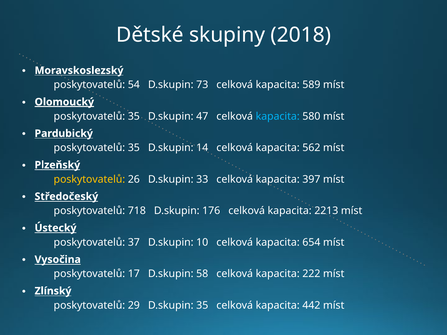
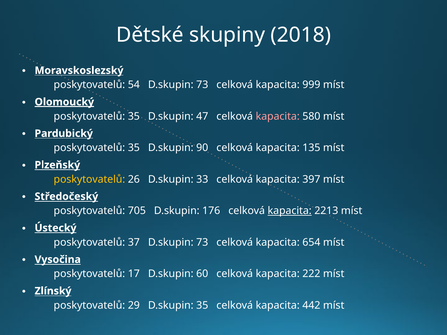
589: 589 -> 999
kapacita at (278, 116) colour: light blue -> pink
14: 14 -> 90
562: 562 -> 135
718: 718 -> 705
kapacita at (290, 211) underline: none -> present
37 D.skupin 10: 10 -> 73
58: 58 -> 60
